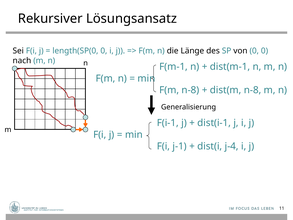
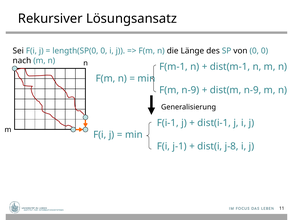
F(m n-8: n-8 -> n-9
dist(m n-8: n-8 -> n-9
j-4: j-4 -> j-8
